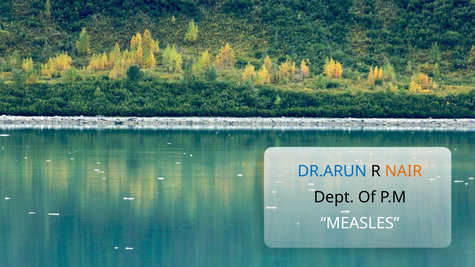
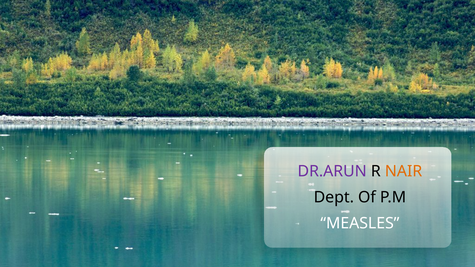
DR.ARUN colour: blue -> purple
